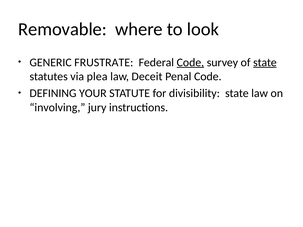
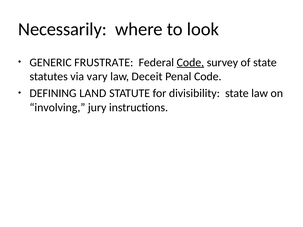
Removable: Removable -> Necessarily
state at (265, 62) underline: present -> none
plea: plea -> vary
YOUR: YOUR -> LAND
